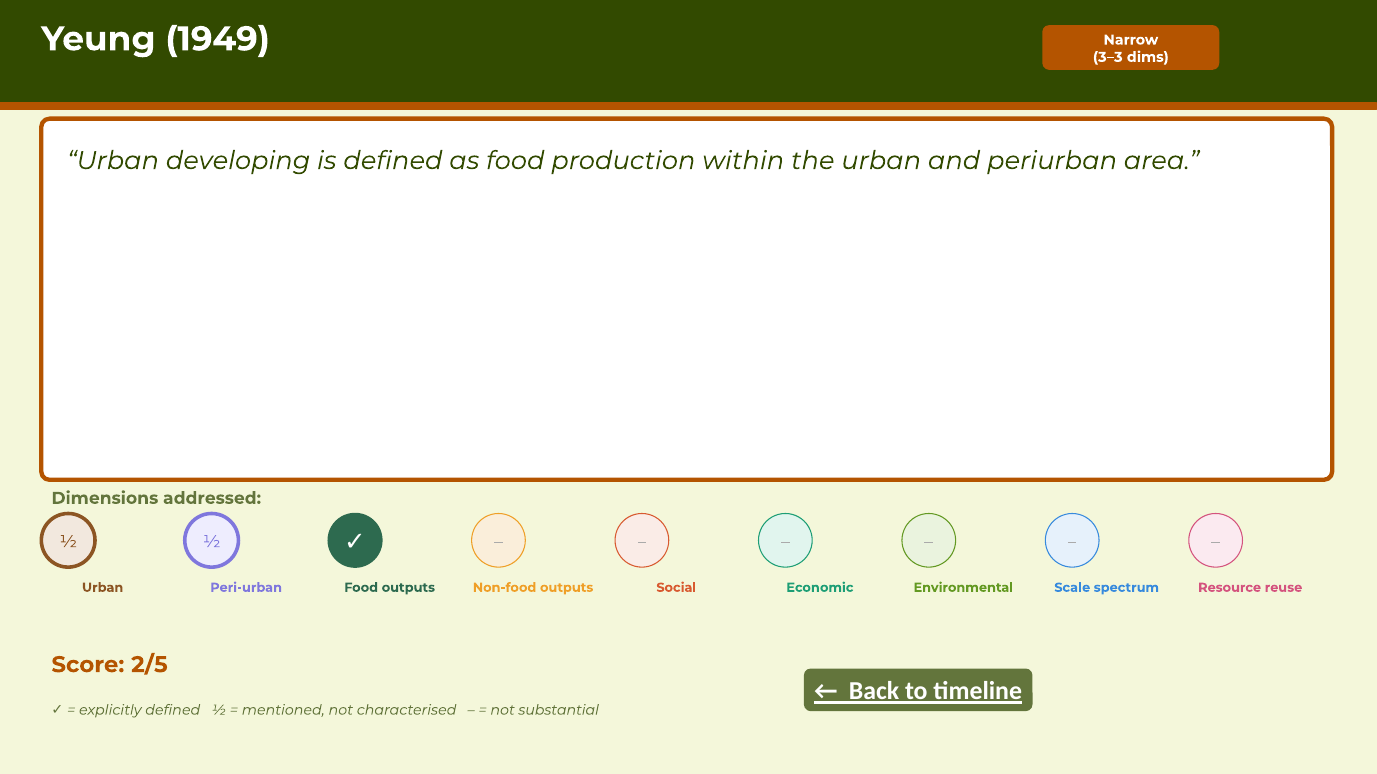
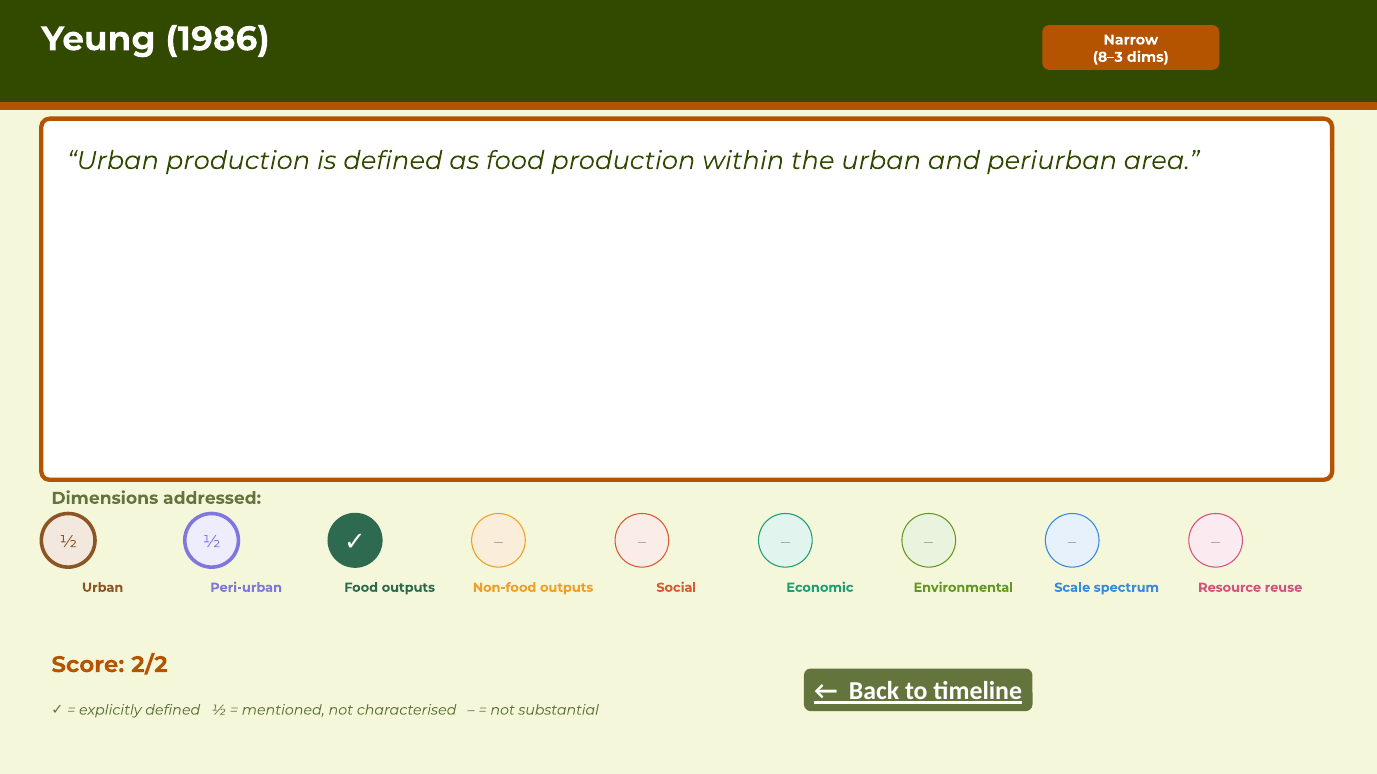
1949: 1949 -> 1986
3–3: 3–3 -> 8–3
Urban developing: developing -> production
2/5: 2/5 -> 2/2
